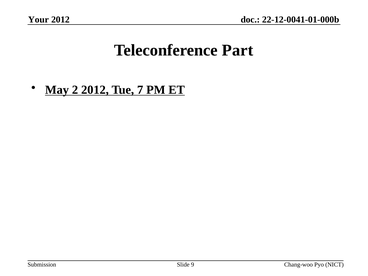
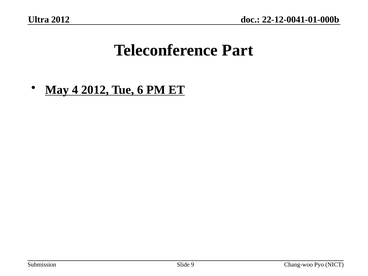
Your: Your -> Ultra
2: 2 -> 4
7: 7 -> 6
